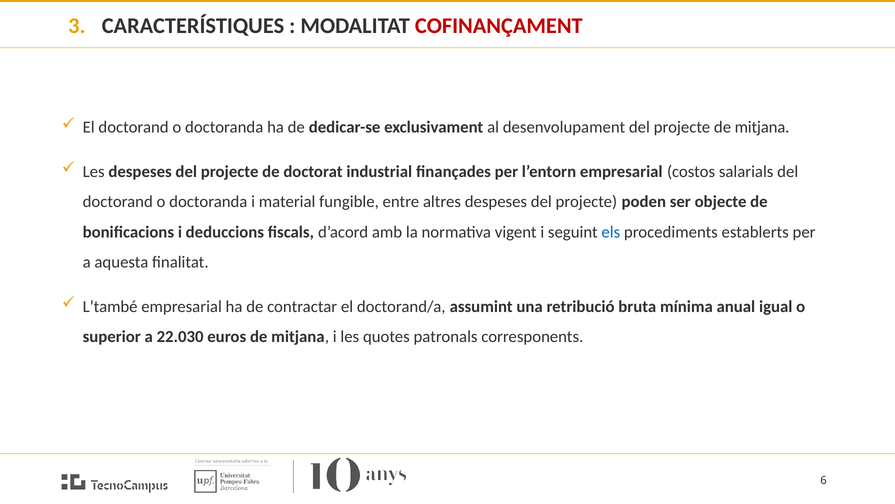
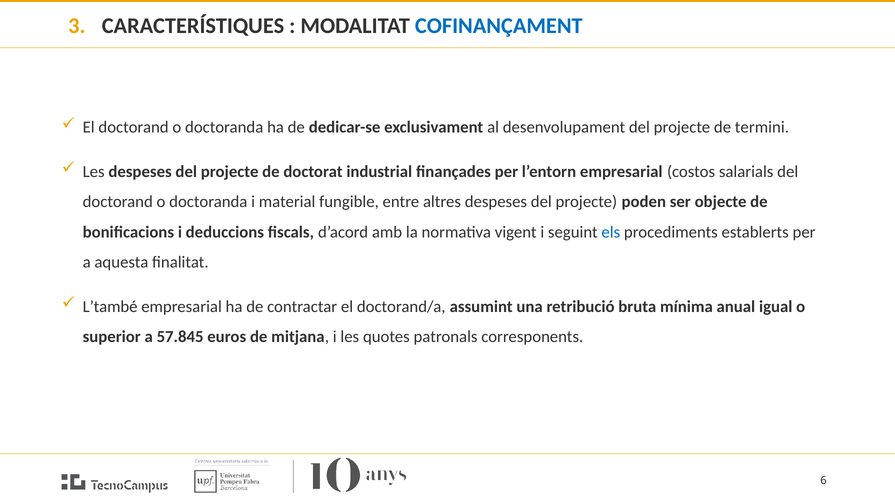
COFINANÇAMENT colour: red -> blue
projecte de mitjana: mitjana -> termini
22.030: 22.030 -> 57.845
